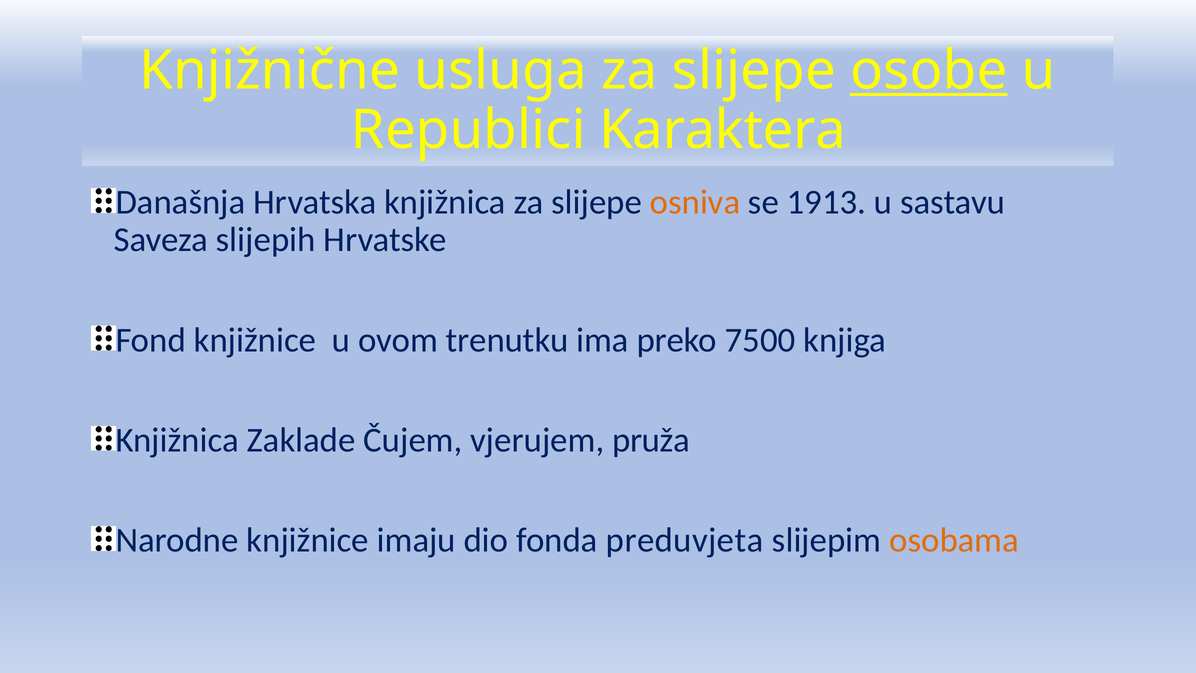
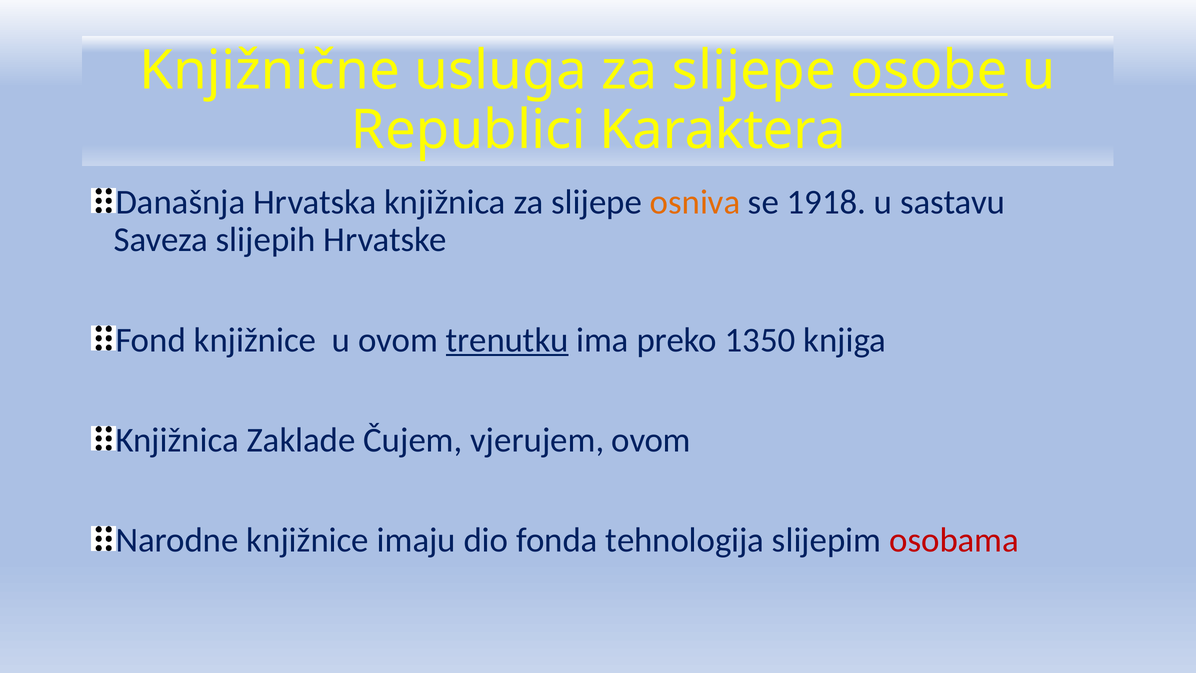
1913: 1913 -> 1918
trenutku underline: none -> present
7500: 7500 -> 1350
vjerujem pruža: pruža -> ovom
preduvjeta: preduvjeta -> tehnologija
osobama colour: orange -> red
